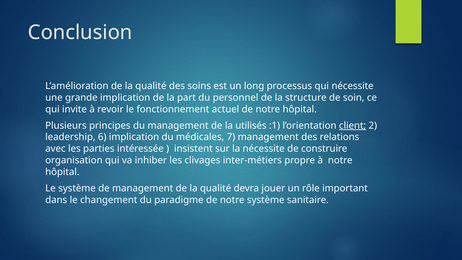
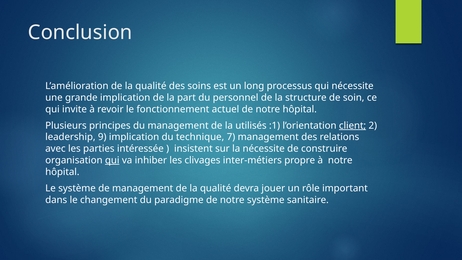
6: 6 -> 9
médicales: médicales -> technique
qui at (112, 160) underline: none -> present
